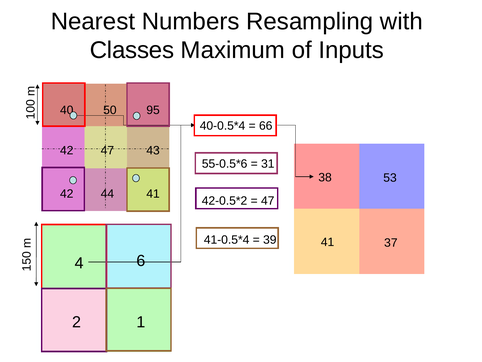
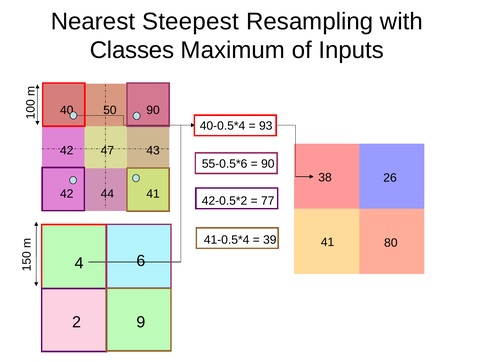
Numbers: Numbers -> Steepest
50 95: 95 -> 90
66: 66 -> 93
31 at (268, 164): 31 -> 90
53: 53 -> 26
47 at (268, 200): 47 -> 77
37: 37 -> 80
2 1: 1 -> 9
